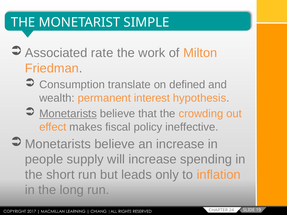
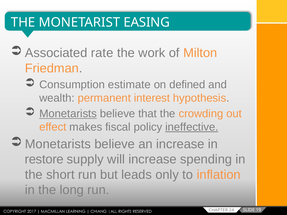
SIMPLE: SIMPLE -> EASING
translate: translate -> estimate
ineffective underline: none -> present
people: people -> restore
